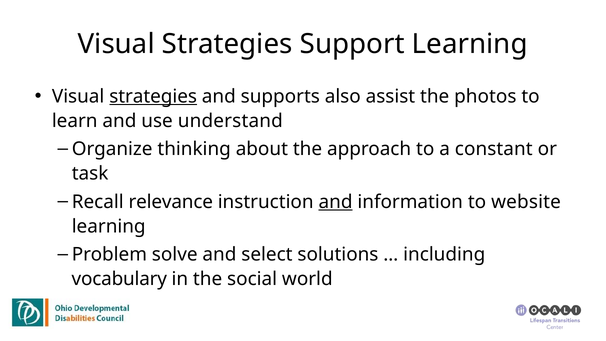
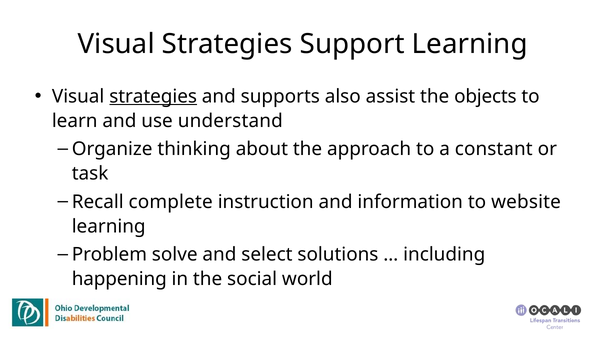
photos: photos -> objects
relevance: relevance -> complete
and at (336, 202) underline: present -> none
vocabulary: vocabulary -> happening
